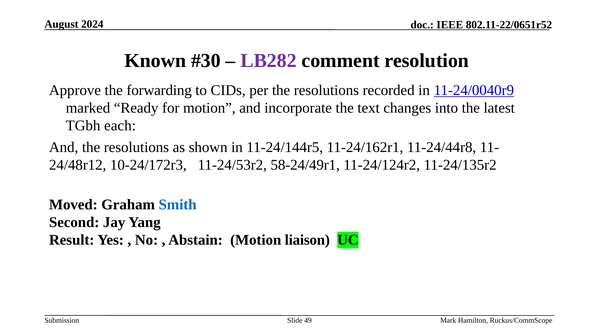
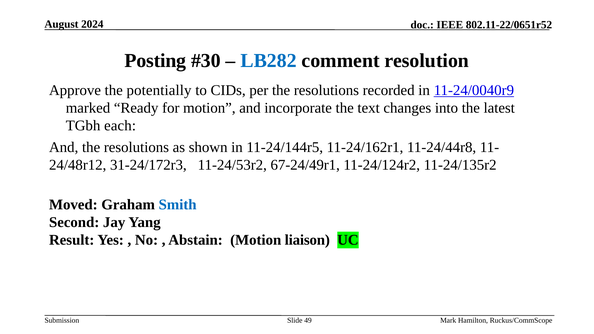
Known: Known -> Posting
LB282 colour: purple -> blue
forwarding: forwarding -> potentially
10-24/172r3: 10-24/172r3 -> 31-24/172r3
58-24/49r1: 58-24/49r1 -> 67-24/49r1
